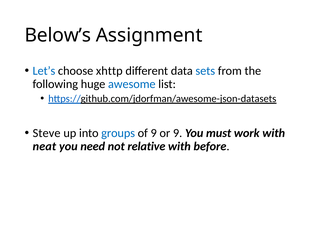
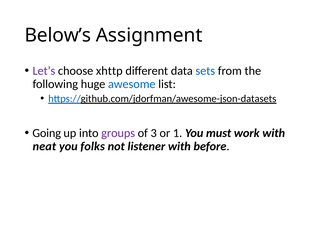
Let’s colour: blue -> purple
Steve: Steve -> Going
groups colour: blue -> purple
of 9: 9 -> 3
or 9: 9 -> 1
need: need -> folks
relative: relative -> listener
